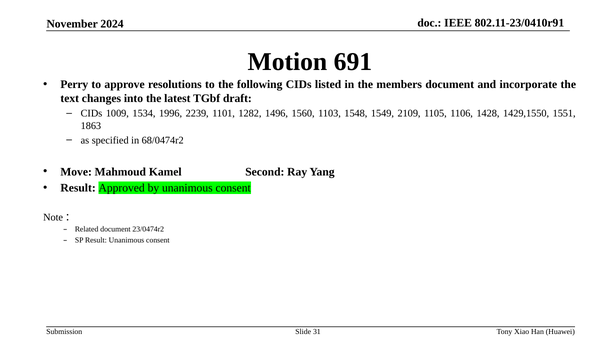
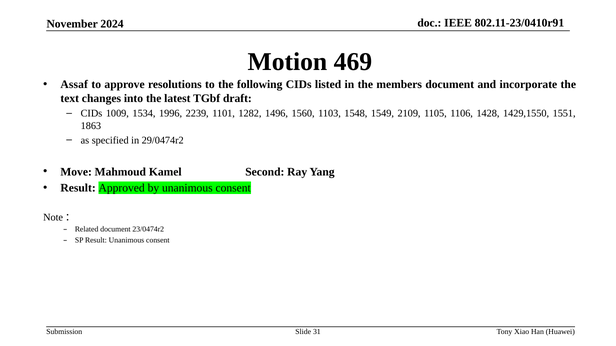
691: 691 -> 469
Perry: Perry -> Assaf
68/0474r2: 68/0474r2 -> 29/0474r2
